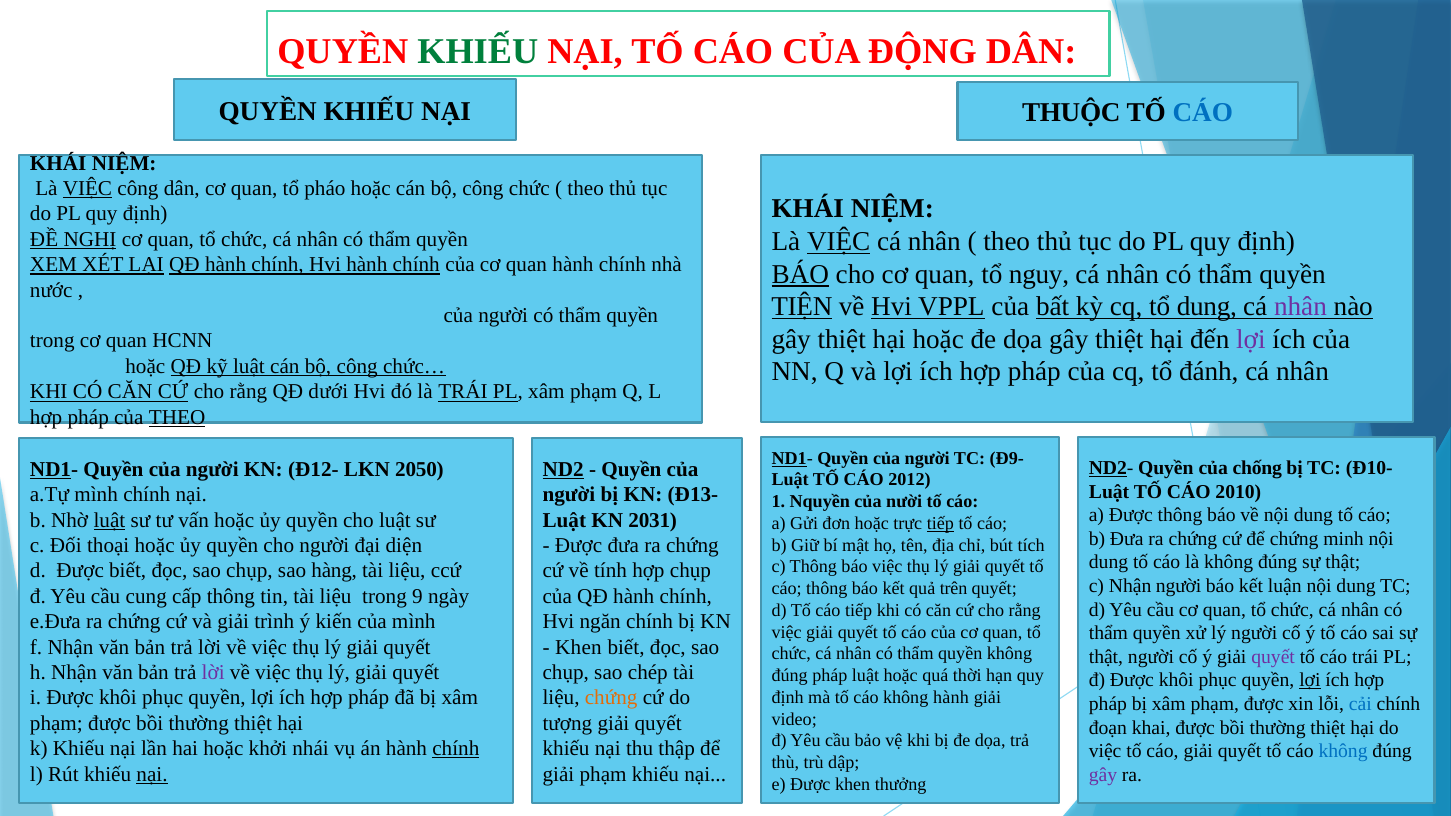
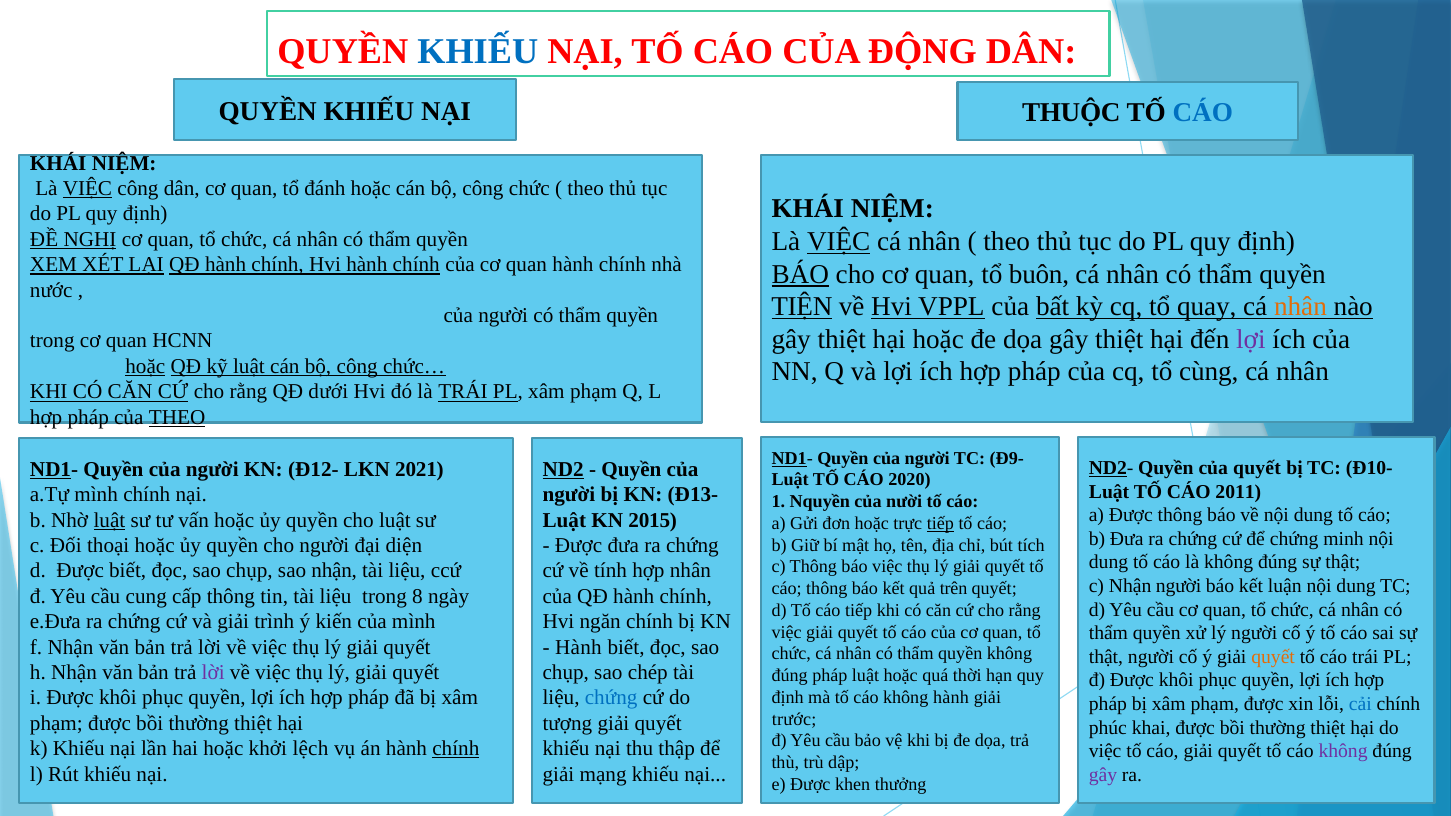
KHIẾU at (478, 51) colour: green -> blue
pháo: pháo -> đánh
nguy: nguy -> buôn
tổ dung: dung -> quay
nhân at (1300, 307) colour: purple -> orange
hoặc at (145, 366) underline: none -> present
đánh: đánh -> cùng
của chống: chống -> quyết
2050: 2050 -> 2021
2012: 2012 -> 2020
2010: 2010 -> 2011
2031: 2031 -> 2015
sao hàng: hàng -> nhận
hợp chụp: chụp -> nhân
9: 9 -> 8
Khen at (578, 647): Khen -> Hành
quyết at (1273, 657) colour: purple -> orange
lợi at (1310, 681) underline: present -> none
chứng at (611, 698) colour: orange -> blue
video: video -> trước
đoạn: đoạn -> phúc
nhái: nhái -> lệch
không at (1343, 751) colour: blue -> purple
nại at (152, 774) underline: present -> none
giải phạm: phạm -> mạng
